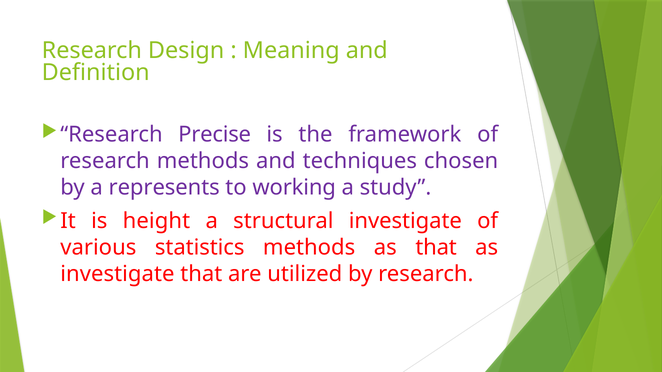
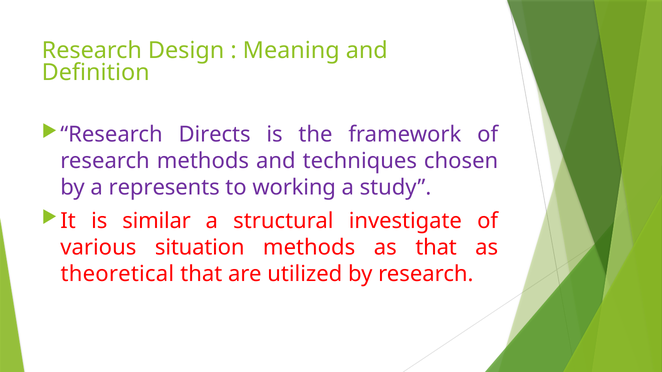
Precise: Precise -> Directs
height: height -> similar
statistics: statistics -> situation
investigate at (117, 274): investigate -> theoretical
